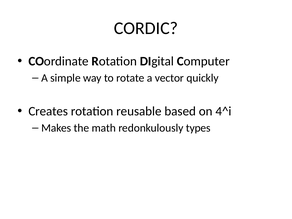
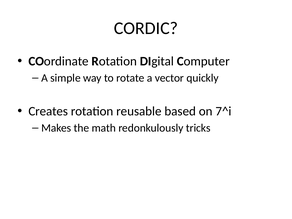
4^i: 4^i -> 7^i
types: types -> tricks
